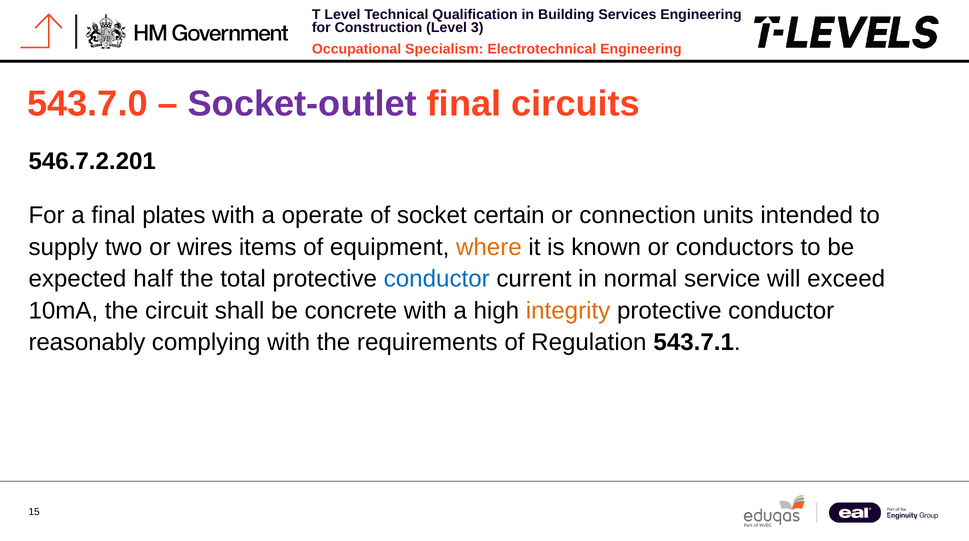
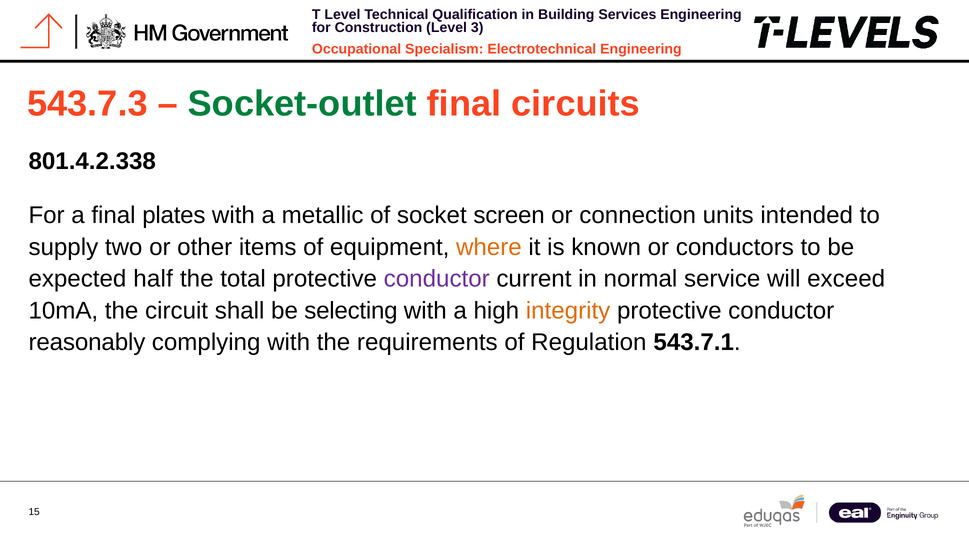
543.7.0: 543.7.0 -> 543.7.3
Socket-outlet colour: purple -> green
546.7.2.201: 546.7.2.201 -> 801.4.2.338
operate: operate -> metallic
certain: certain -> screen
wires: wires -> other
conductor at (437, 279) colour: blue -> purple
concrete: concrete -> selecting
